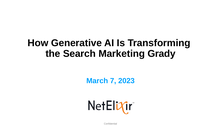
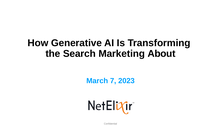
Grady: Grady -> About
